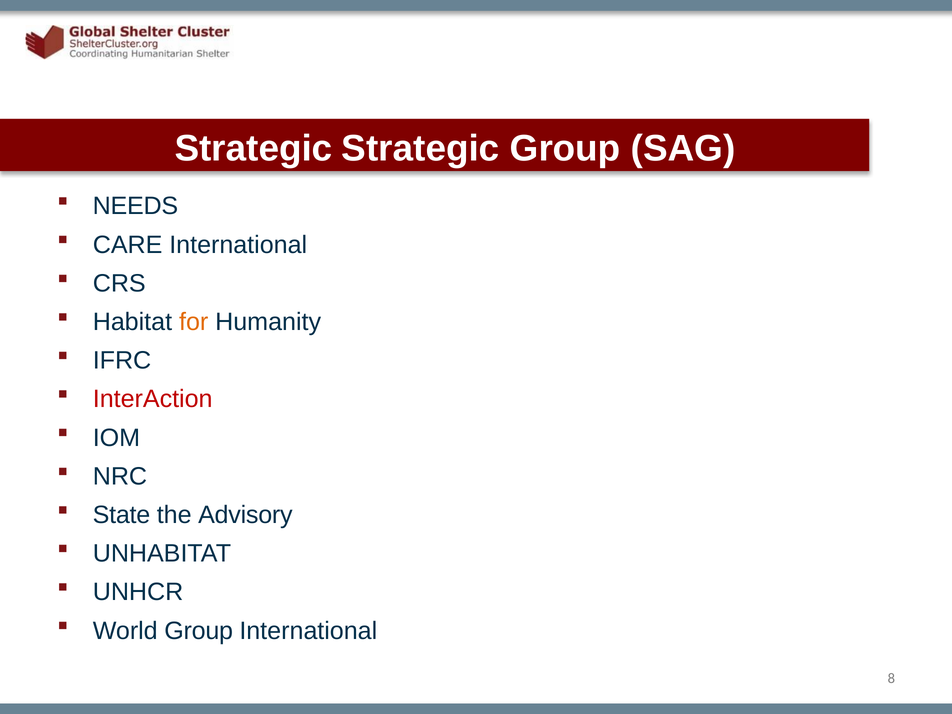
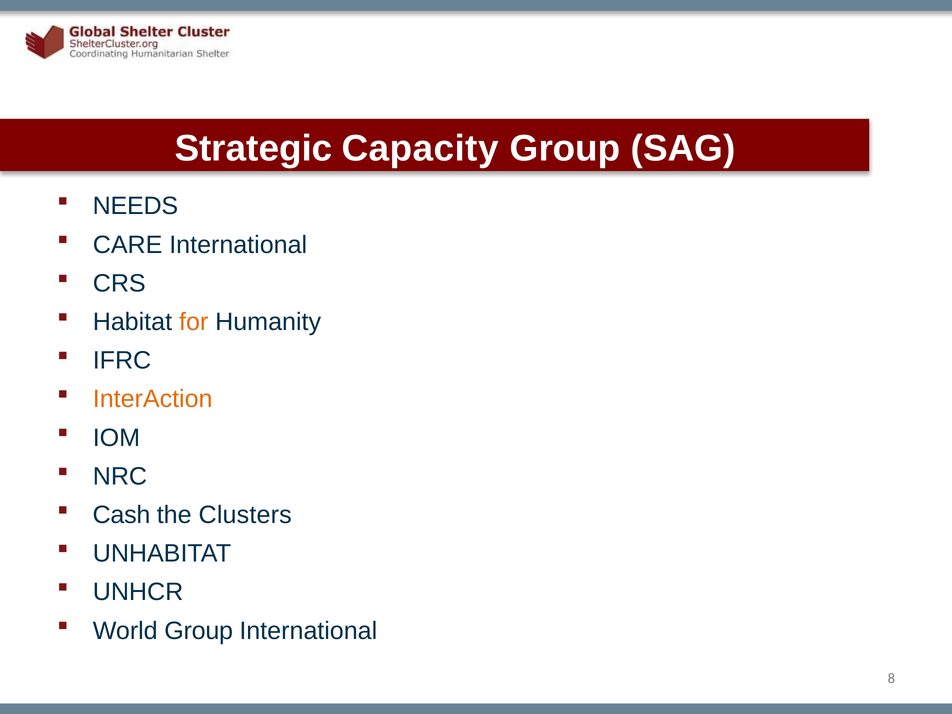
Strategic Strategic: Strategic -> Capacity
InterAction colour: red -> orange
State: State -> Cash
Advisory: Advisory -> Clusters
